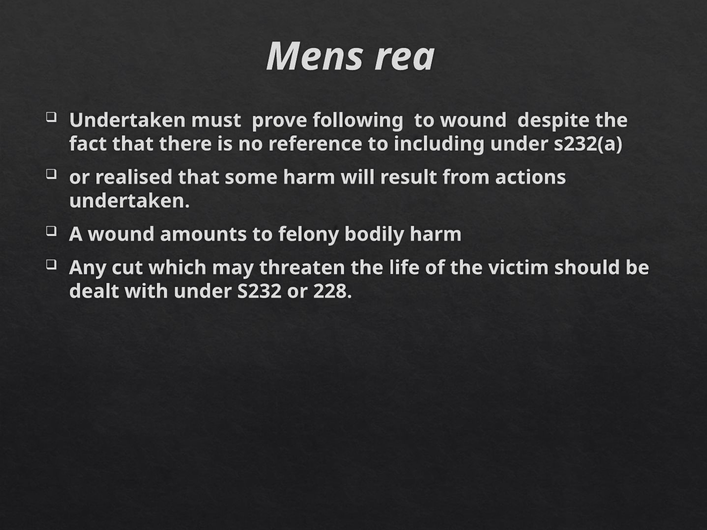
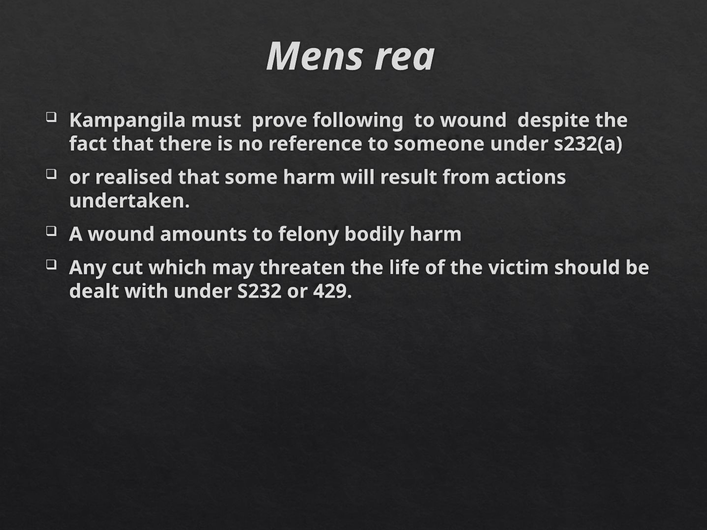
Undertaken at (127, 120): Undertaken -> Kampangila
including: including -> someone
228: 228 -> 429
